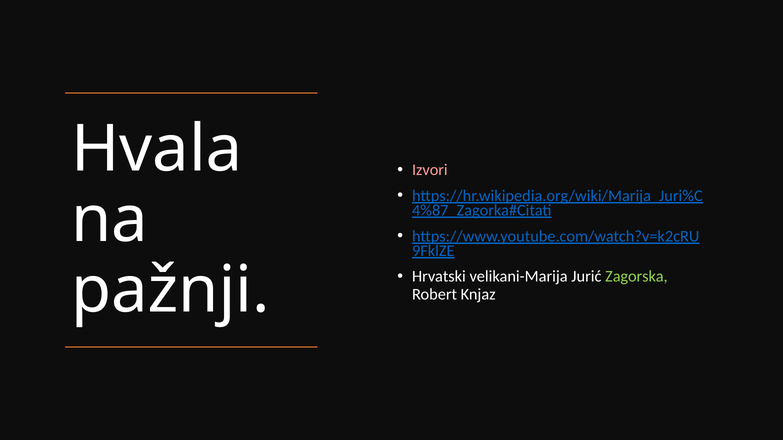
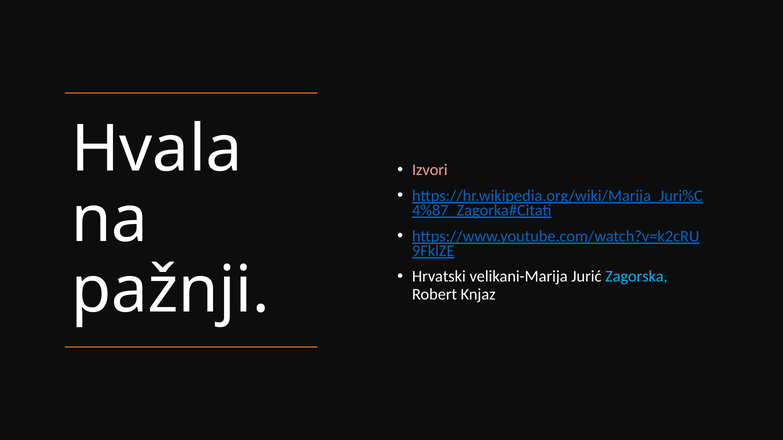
Zagorska colour: light green -> light blue
